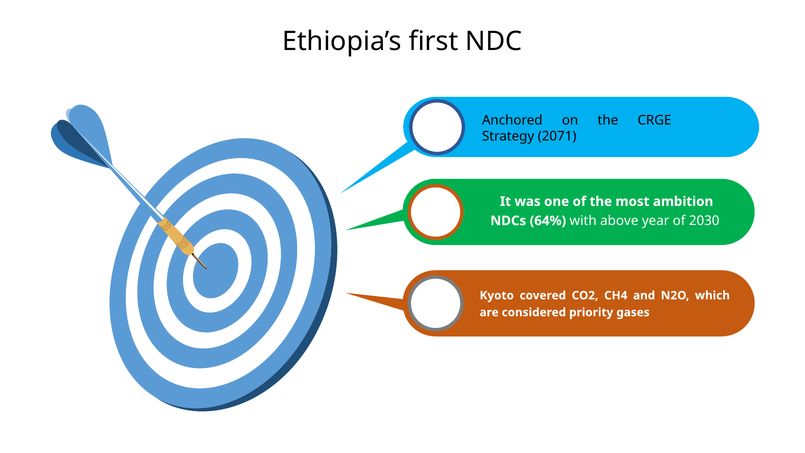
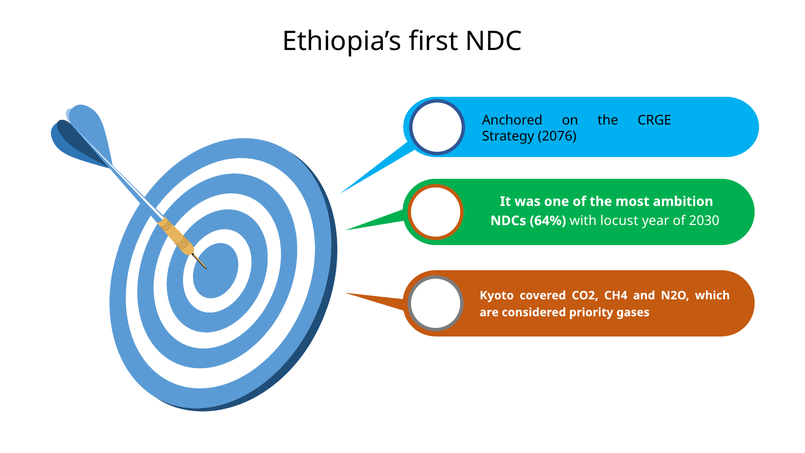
2071: 2071 -> 2076
with above: above -> locust
